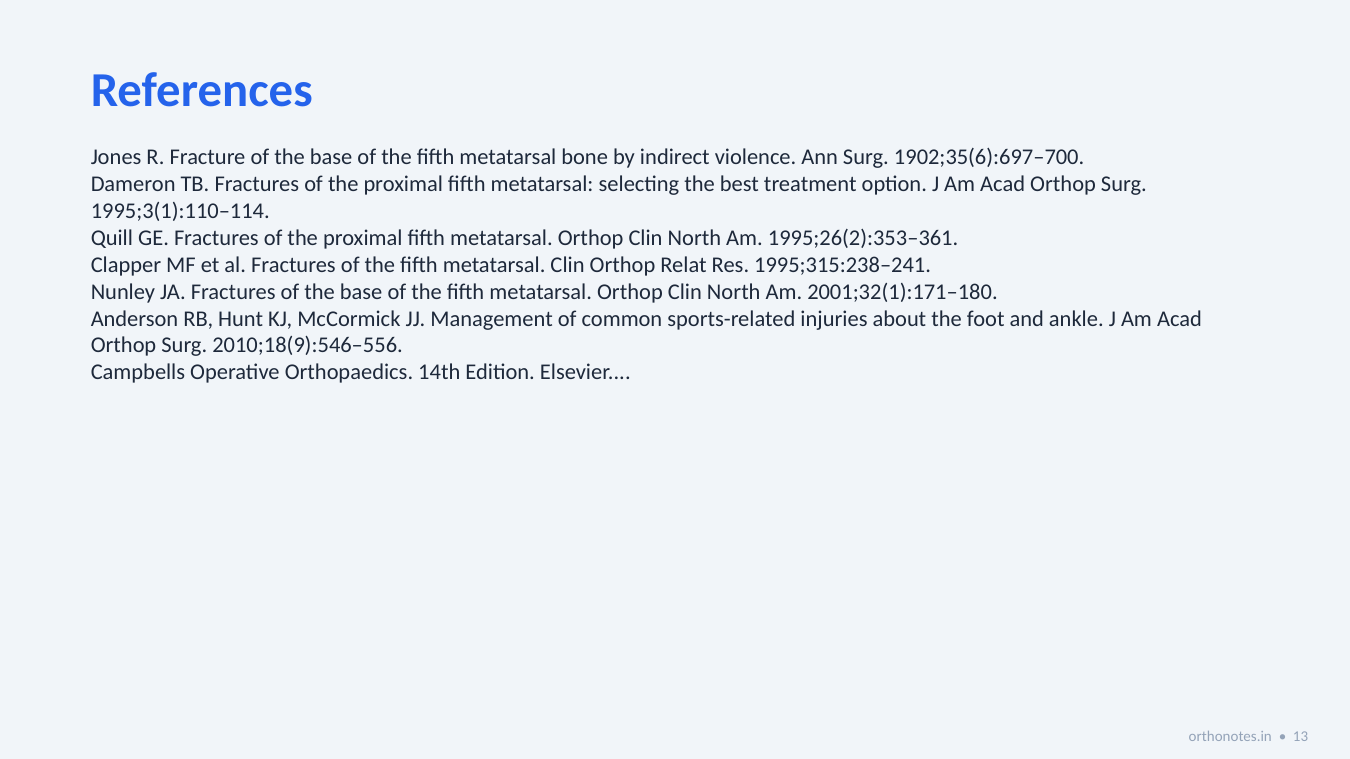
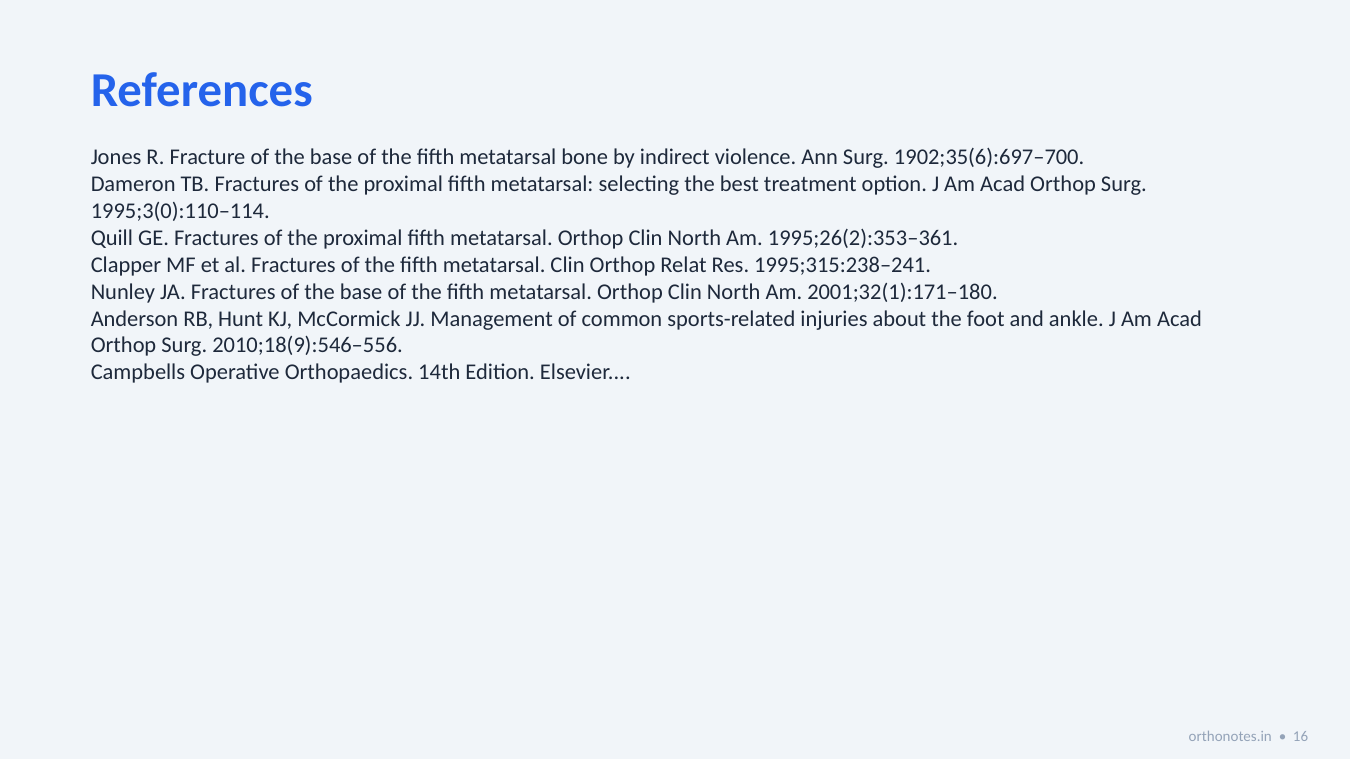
1995;3(1):110–114: 1995;3(1):110–114 -> 1995;3(0):110–114
13: 13 -> 16
